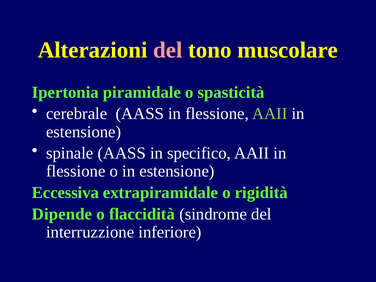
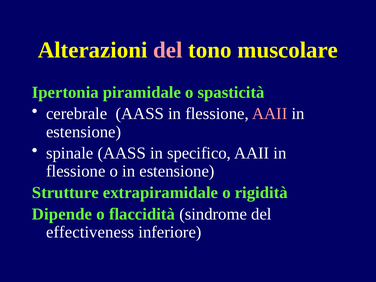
AAII at (270, 114) colour: light green -> pink
Eccessiva: Eccessiva -> Strutture
interruzzione: interruzzione -> effectiveness
